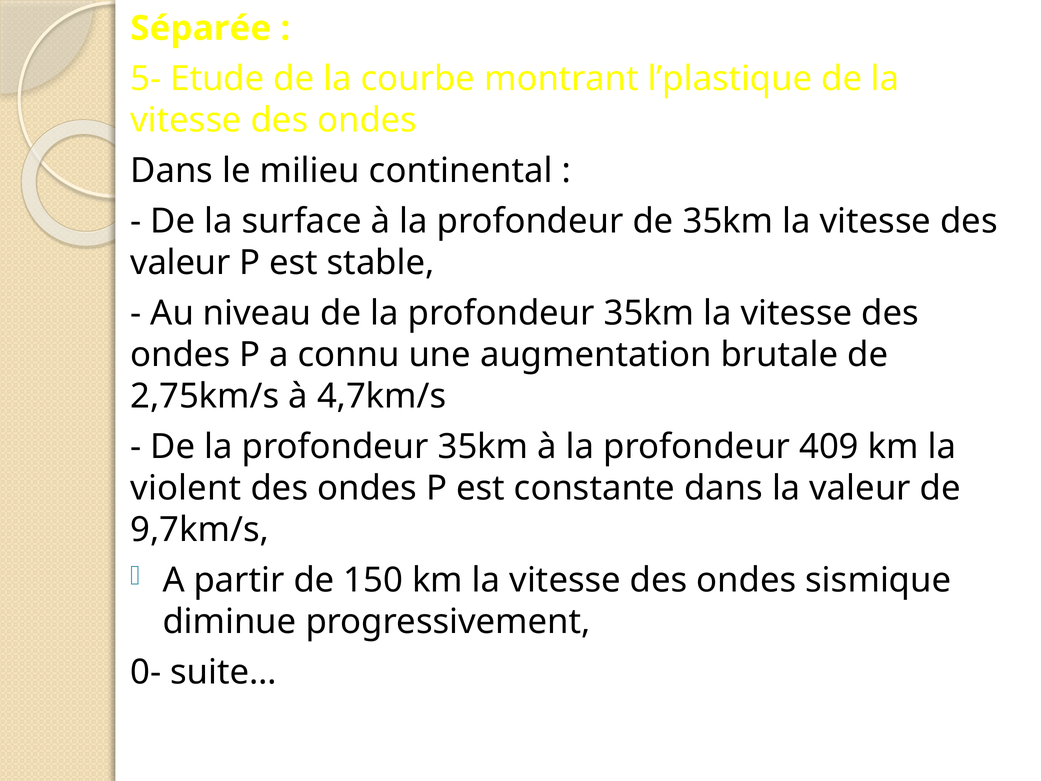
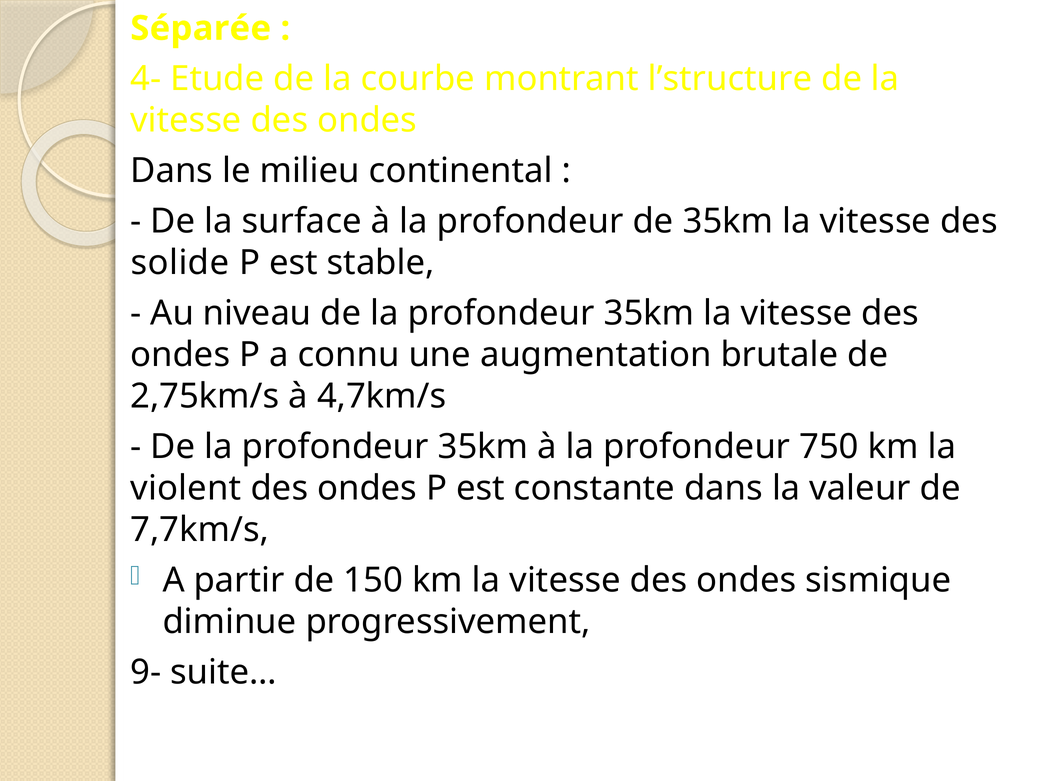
5-: 5- -> 4-
l’plastique: l’plastique -> l’structure
valeur at (180, 263): valeur -> solide
409: 409 -> 750
9,7km/s: 9,7km/s -> 7,7km/s
0-: 0- -> 9-
